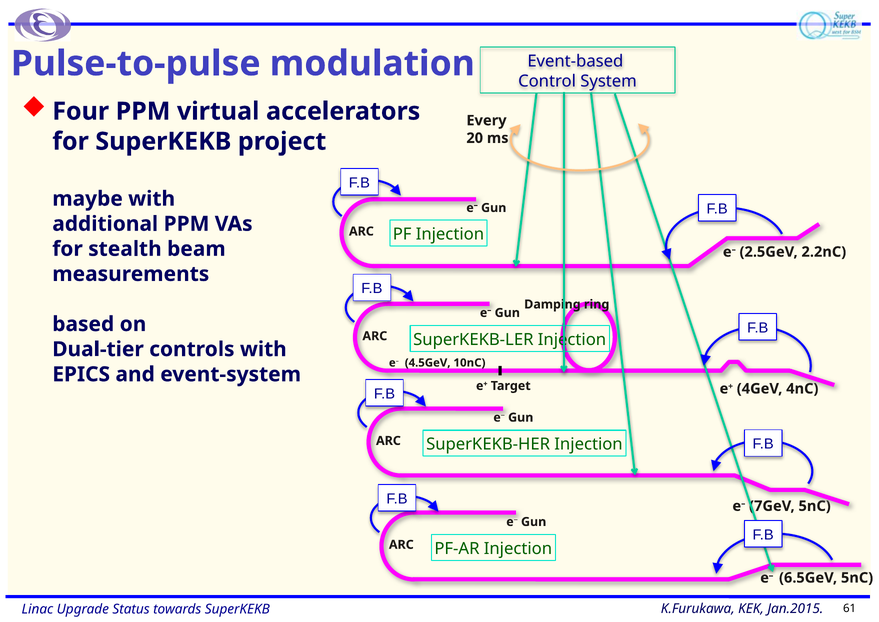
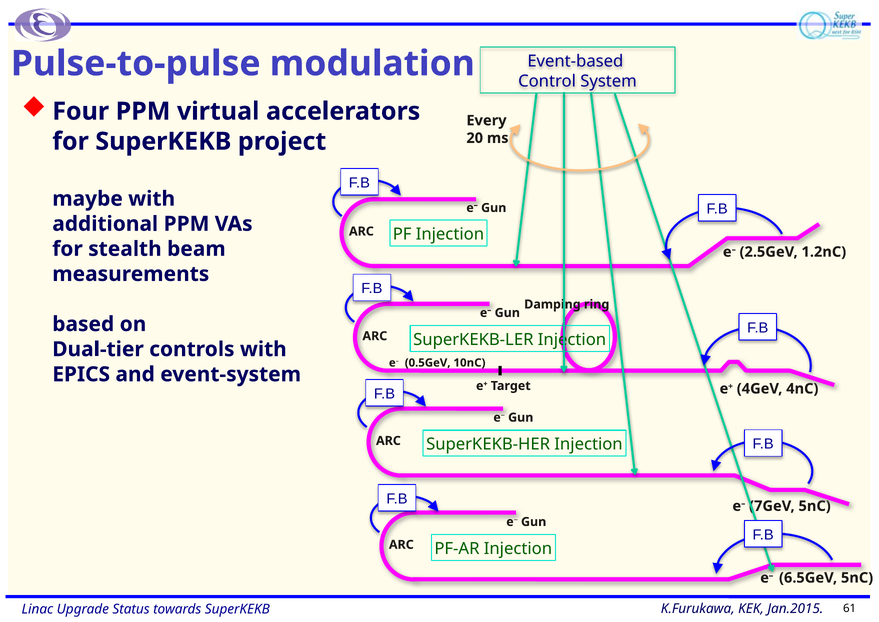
2.2nC: 2.2nC -> 1.2nC
4.5GeV: 4.5GeV -> 0.5GeV
